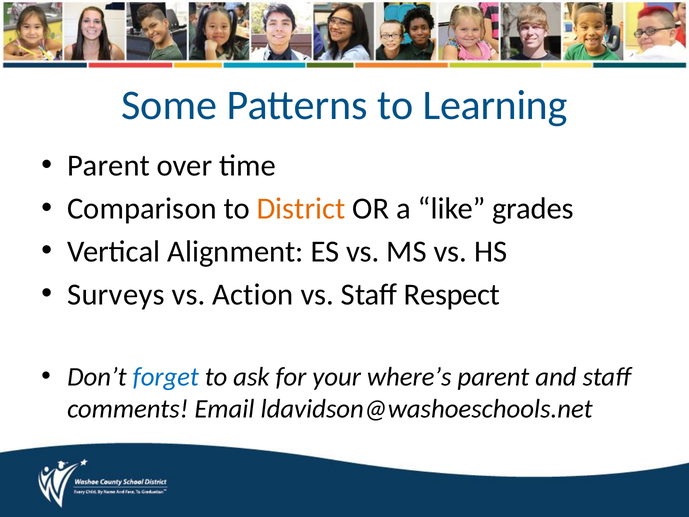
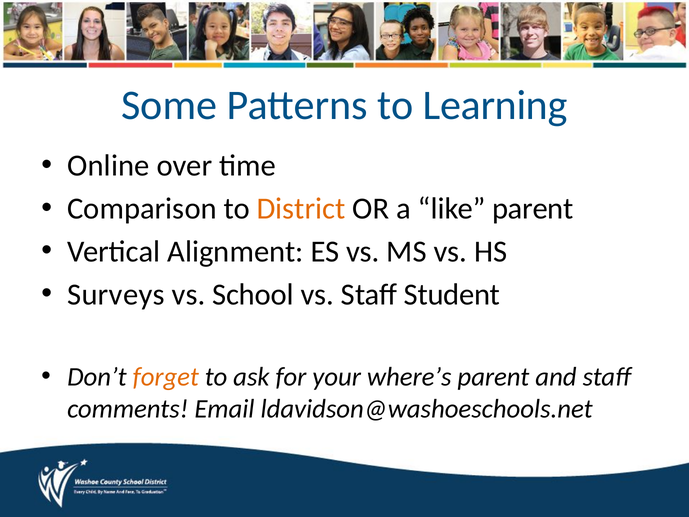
Parent at (109, 166): Parent -> Online
like grades: grades -> parent
Action: Action -> School
Respect: Respect -> Student
forget colour: blue -> orange
